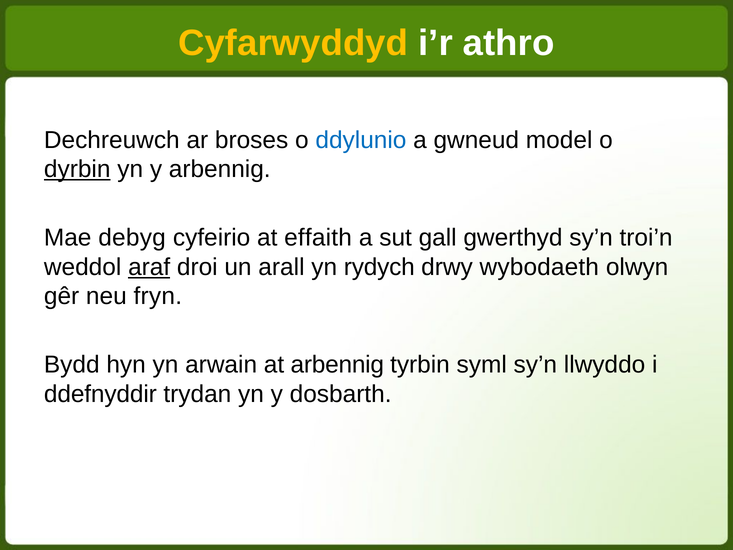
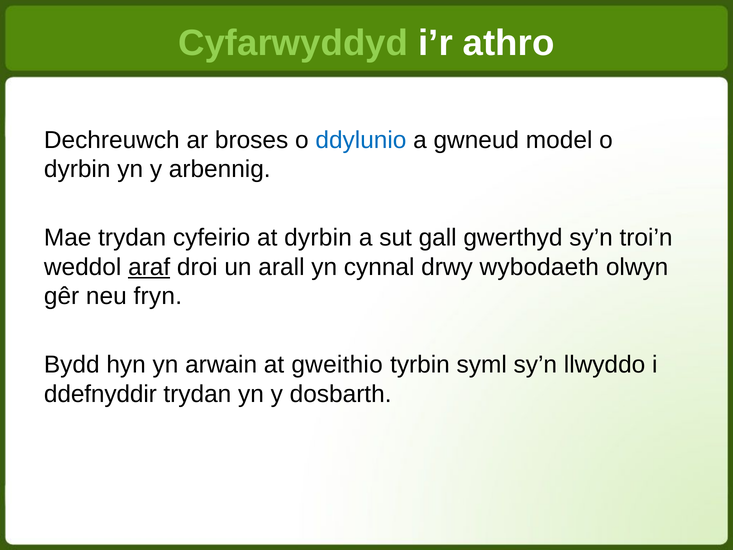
Cyfarwyddyd colour: yellow -> light green
dyrbin at (77, 169) underline: present -> none
Mae debyg: debyg -> trydan
at effaith: effaith -> dyrbin
rydych: rydych -> cynnal
at arbennig: arbennig -> gweithio
